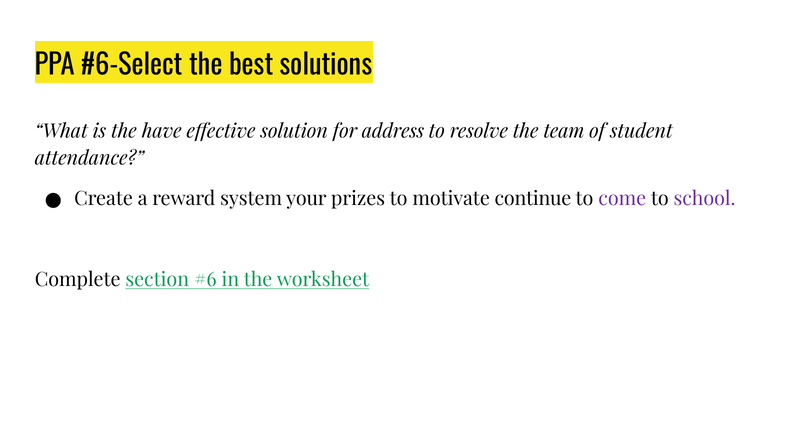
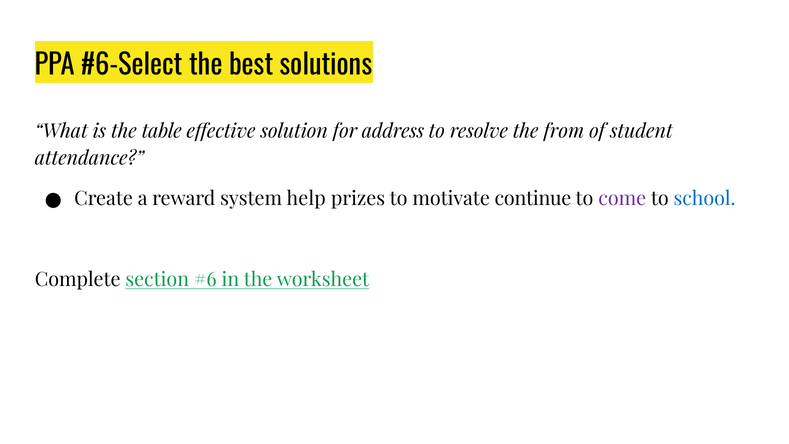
have: have -> table
team: team -> from
your: your -> help
school colour: purple -> blue
